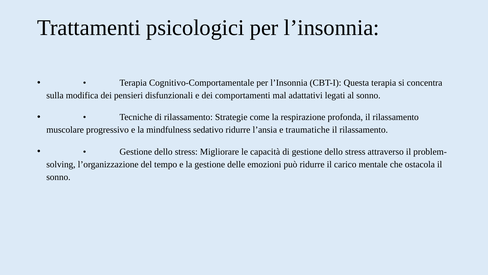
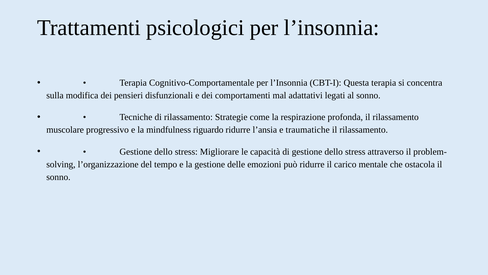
sedativo: sedativo -> riguardo
